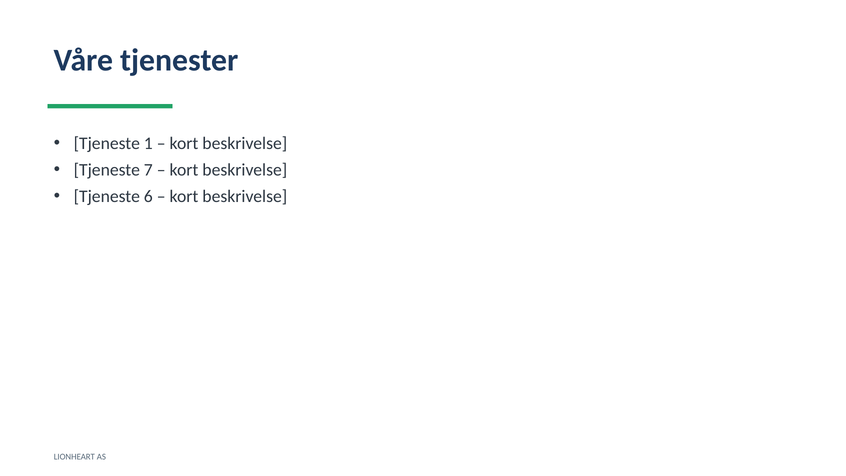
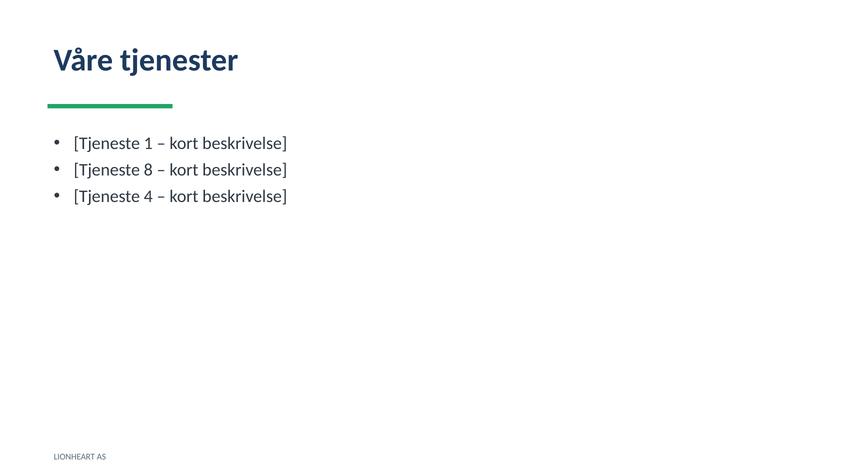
7: 7 -> 8
6: 6 -> 4
